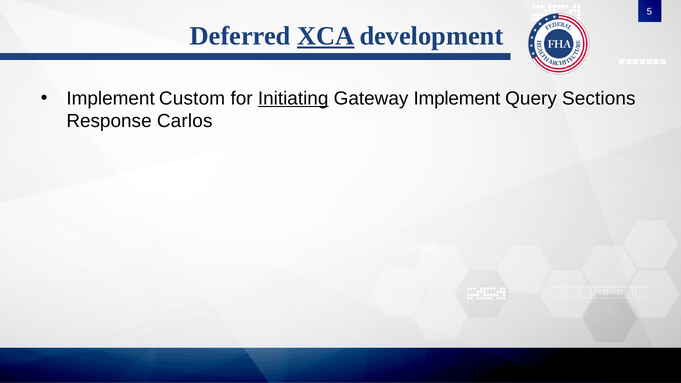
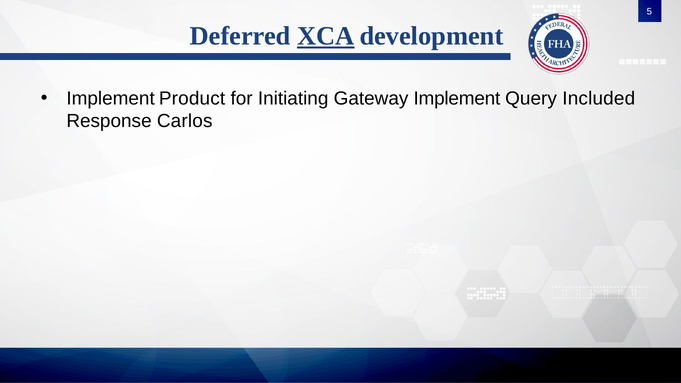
Custom: Custom -> Product
Initiating underline: present -> none
Sections: Sections -> Included
